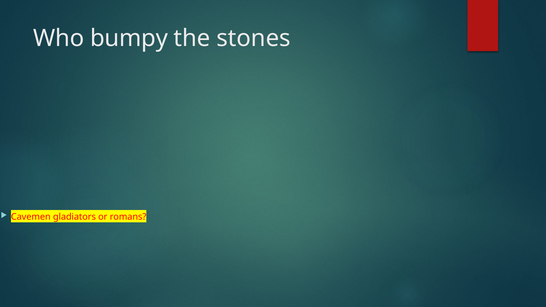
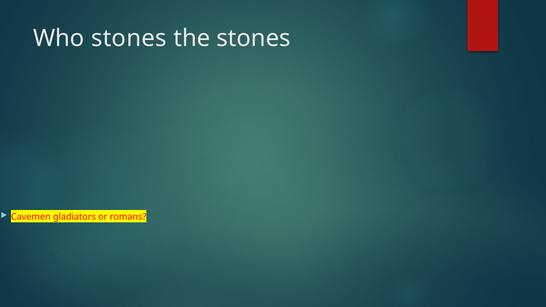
Who bumpy: bumpy -> stones
